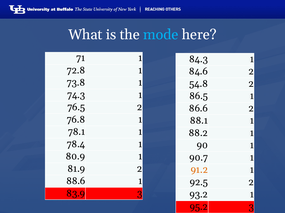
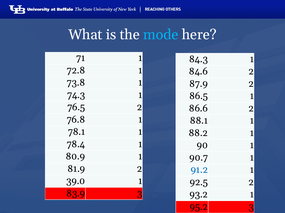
54.8: 54.8 -> 87.9
91.2 colour: orange -> blue
88.6: 88.6 -> 39.0
